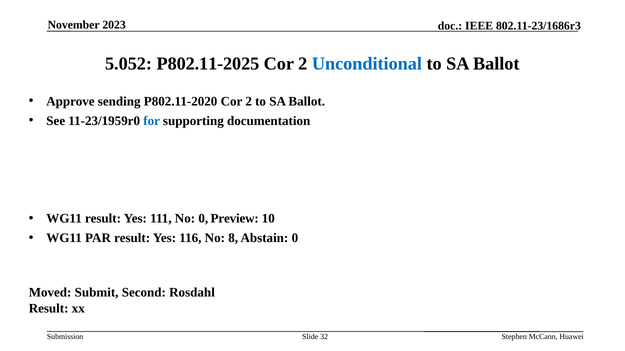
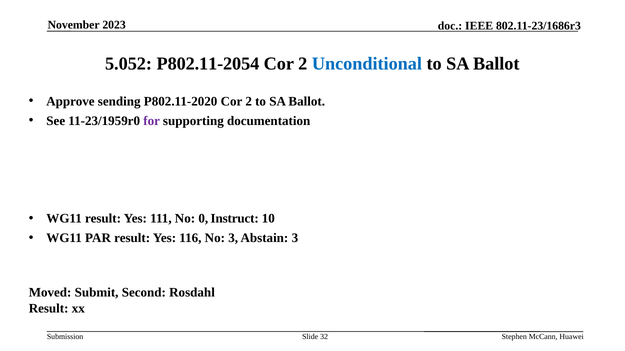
P802.11-2025: P802.11-2025 -> P802.11-2054
for colour: blue -> purple
Preview: Preview -> Instruct
No 8: 8 -> 3
Abstain 0: 0 -> 3
